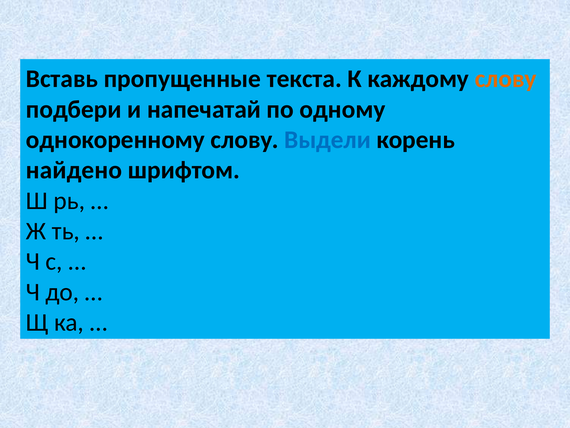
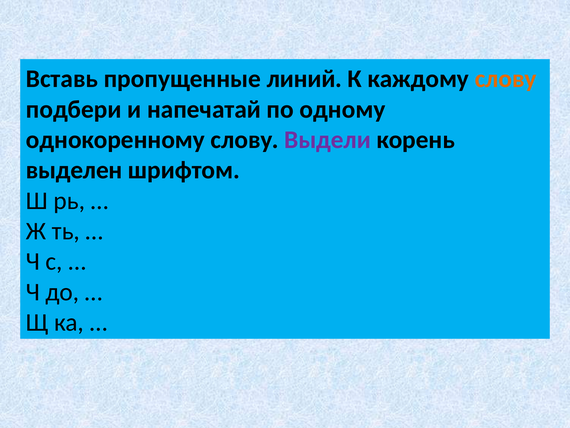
текста: текста -> линий
Выдели colour: blue -> purple
найдено: найдено -> выделен
